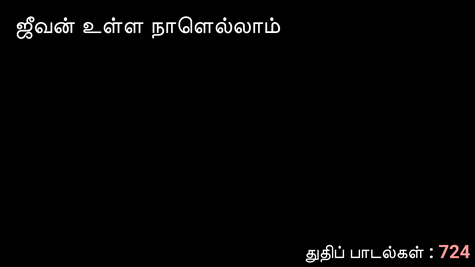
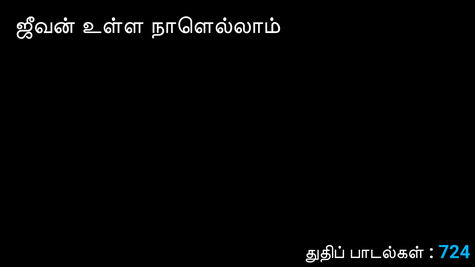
724 colour: pink -> light blue
